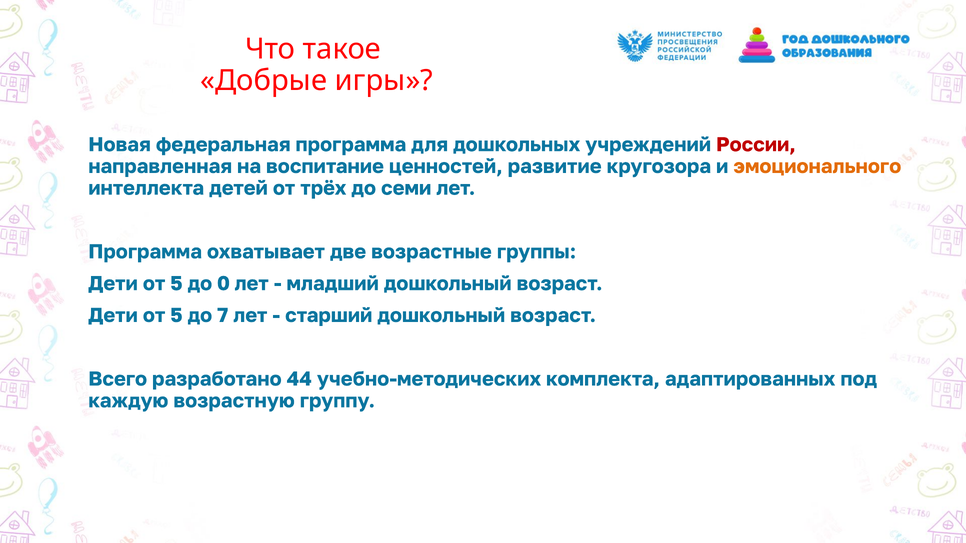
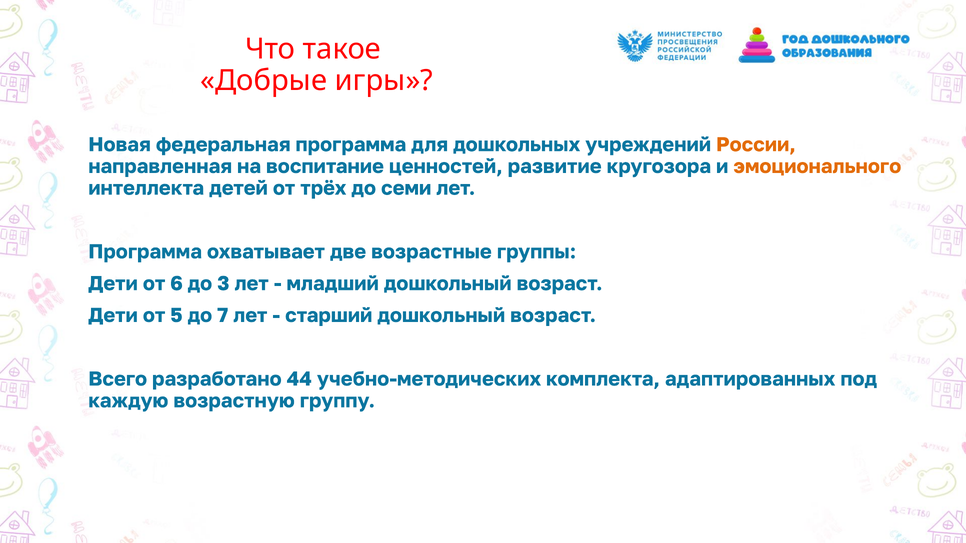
России colour: red -> orange
5 at (176, 284): 5 -> 6
0: 0 -> 3
